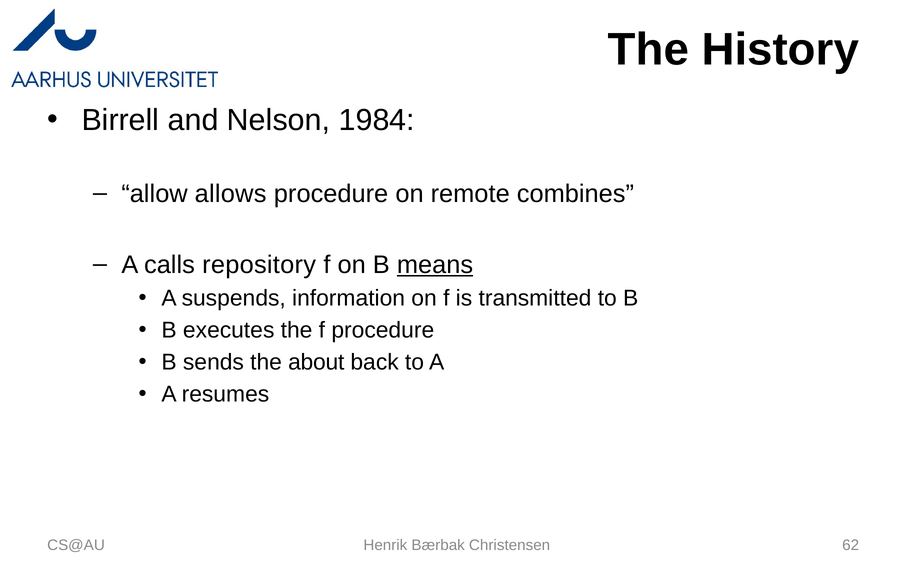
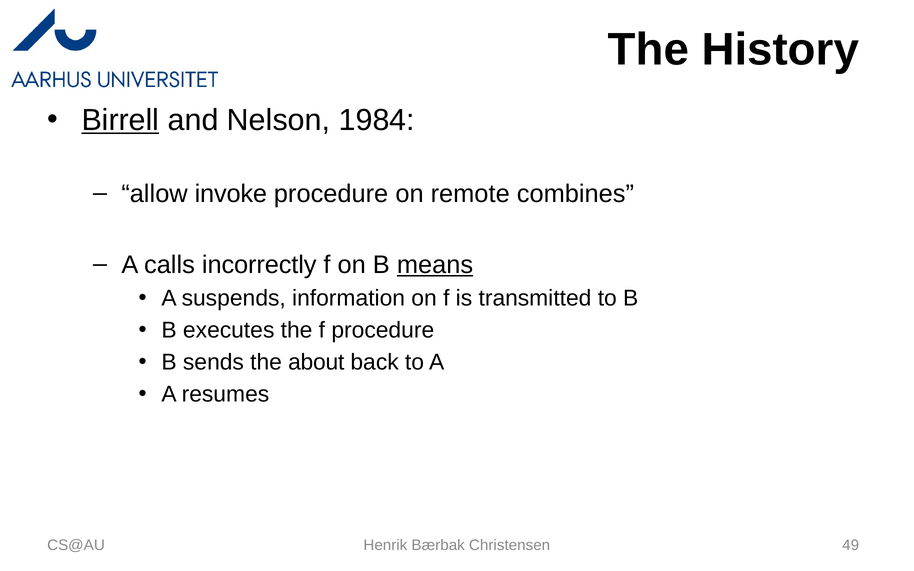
Birrell underline: none -> present
allows: allows -> invoke
repository: repository -> incorrectly
62: 62 -> 49
